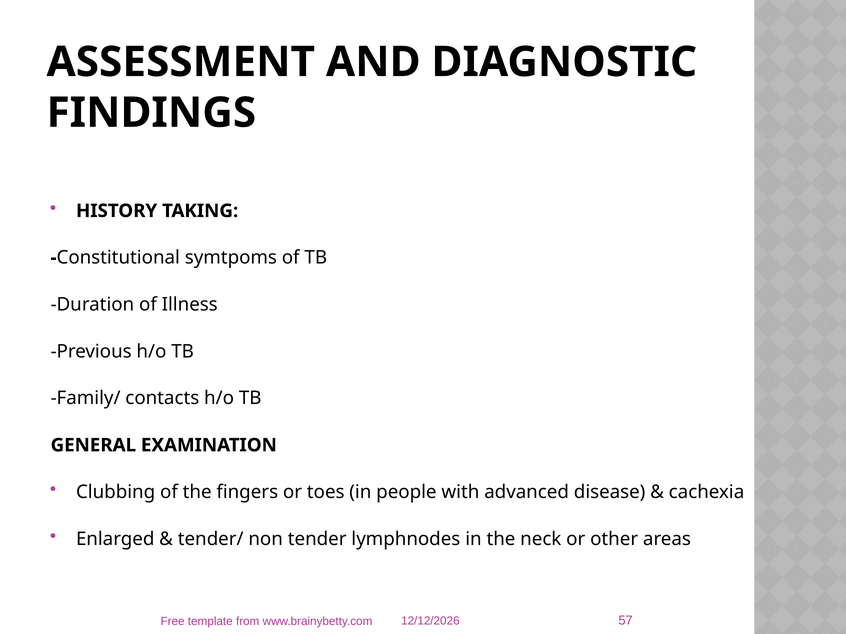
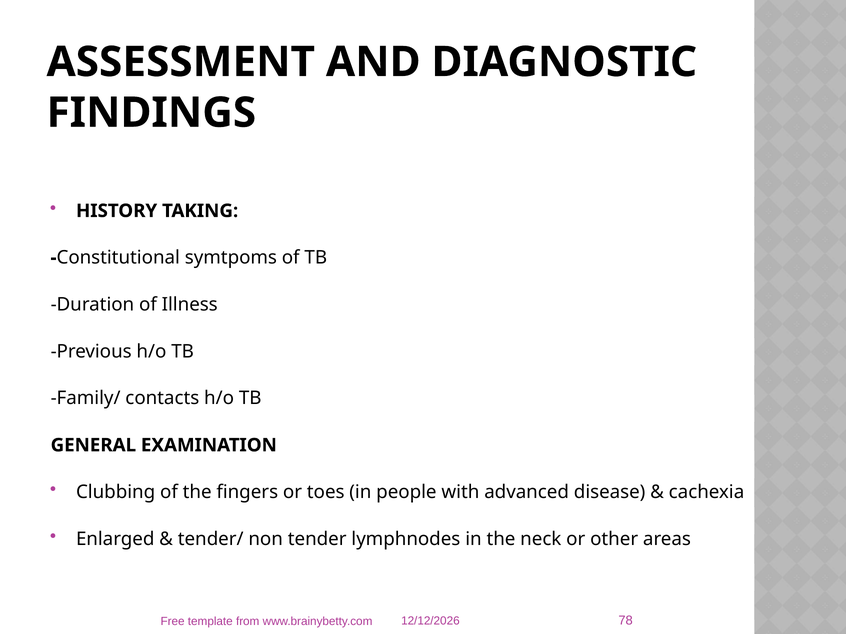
57: 57 -> 78
